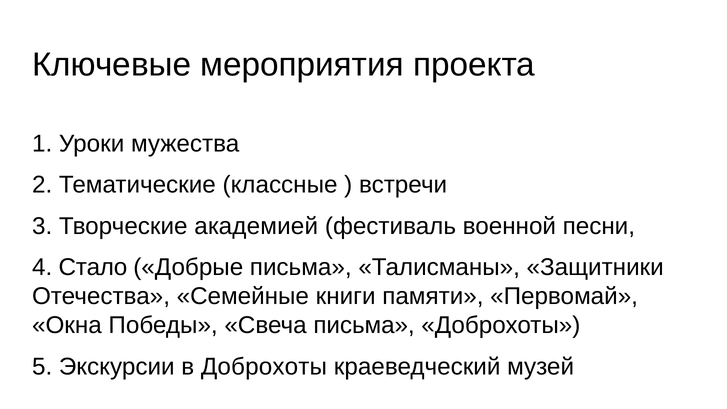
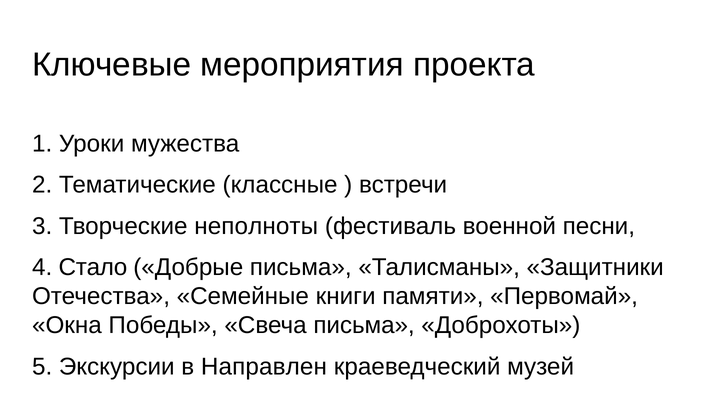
академией: академией -> неполноты
в Доброхоты: Доброхоты -> Направлен
